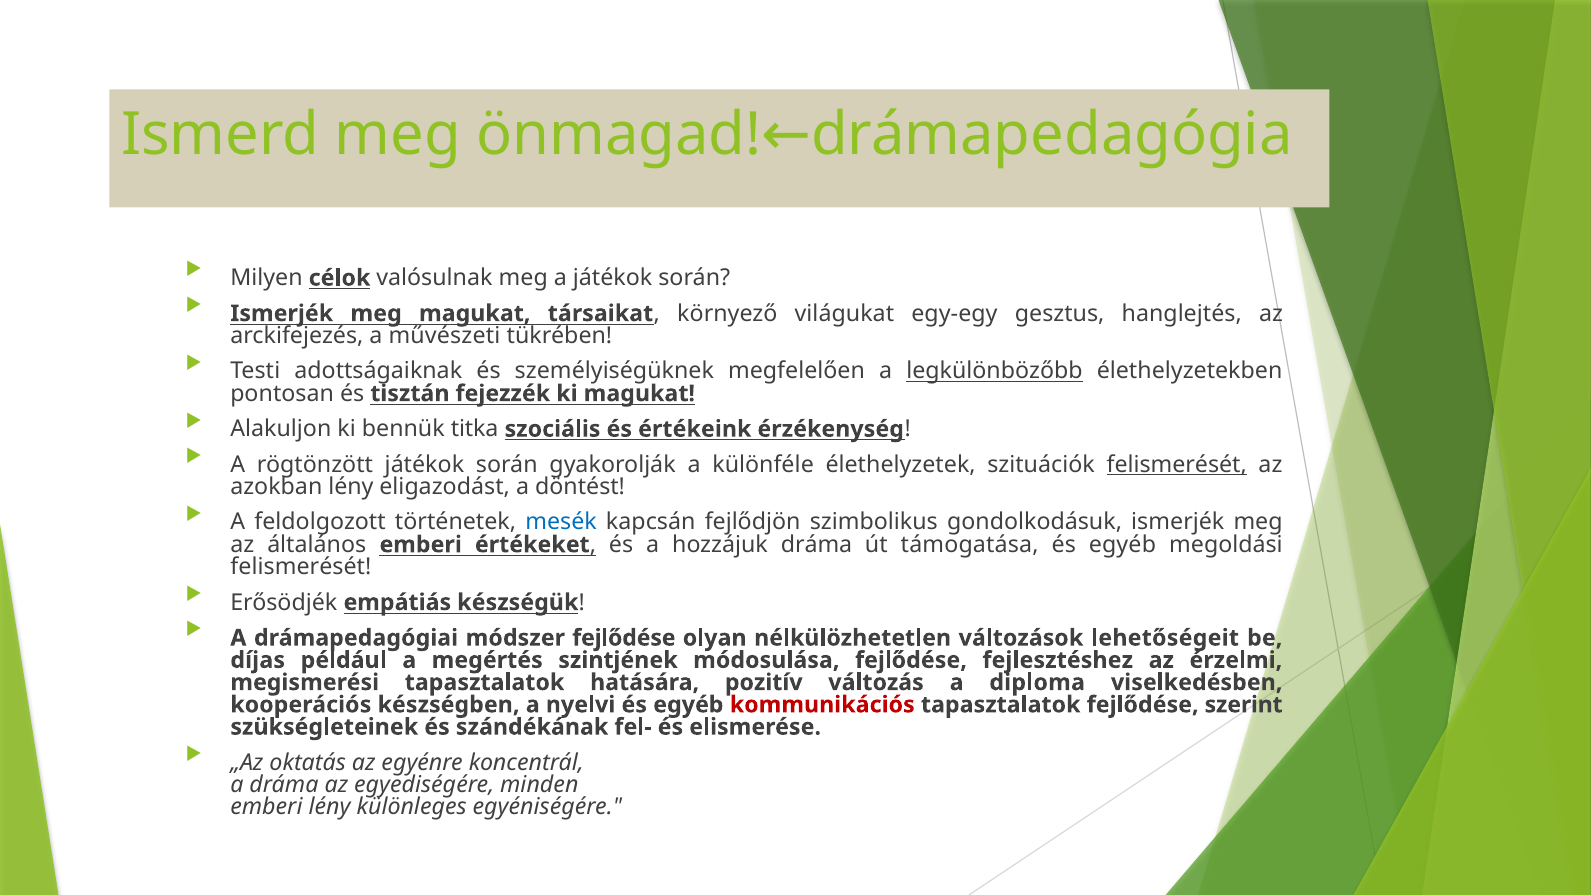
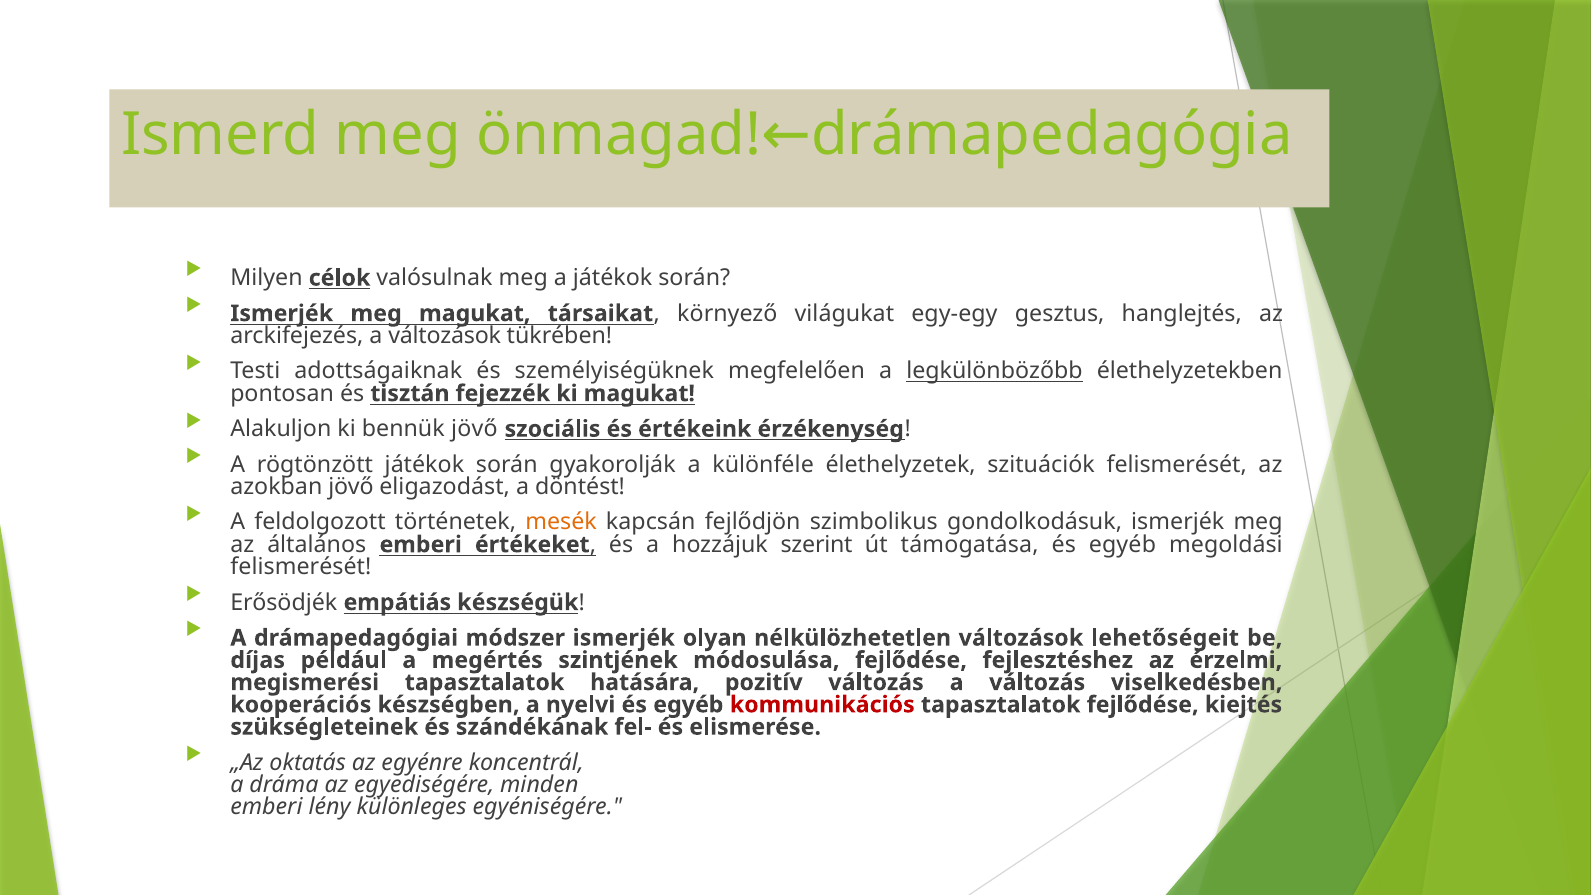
a művészeti: művészeti -> változások
bennük titka: titka -> jövő
felismerését at (1177, 465) underline: present -> none
azokban lény: lény -> jövő
mesék colour: blue -> orange
hozzájuk dráma: dráma -> szerint
módszer fejlődése: fejlődése -> ismerjék
a diploma: diploma -> változás
szerint: szerint -> kiejtés
